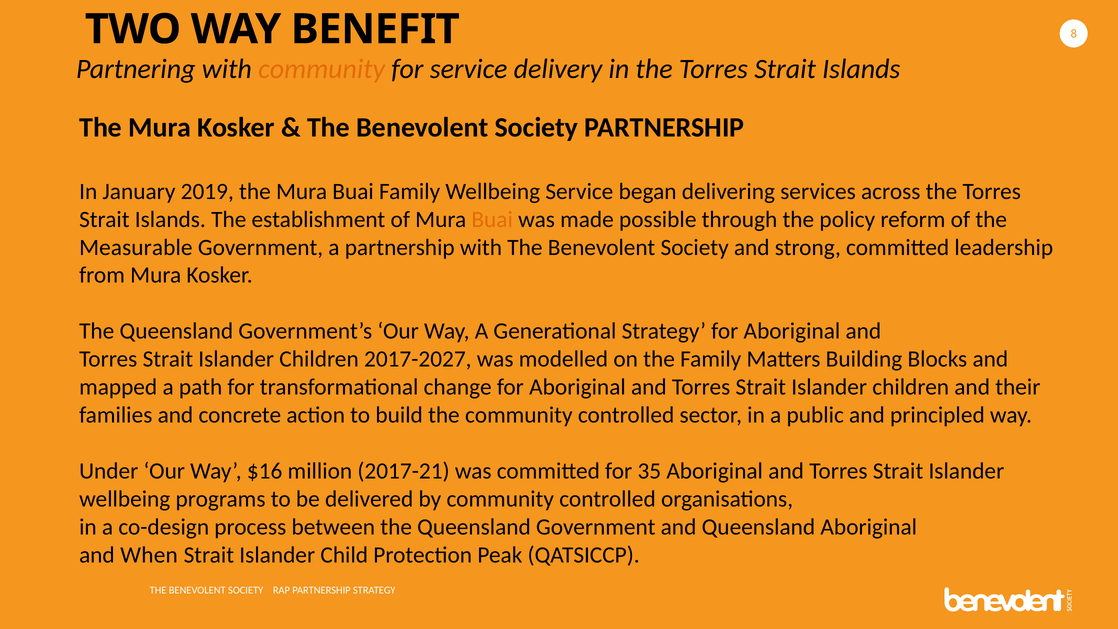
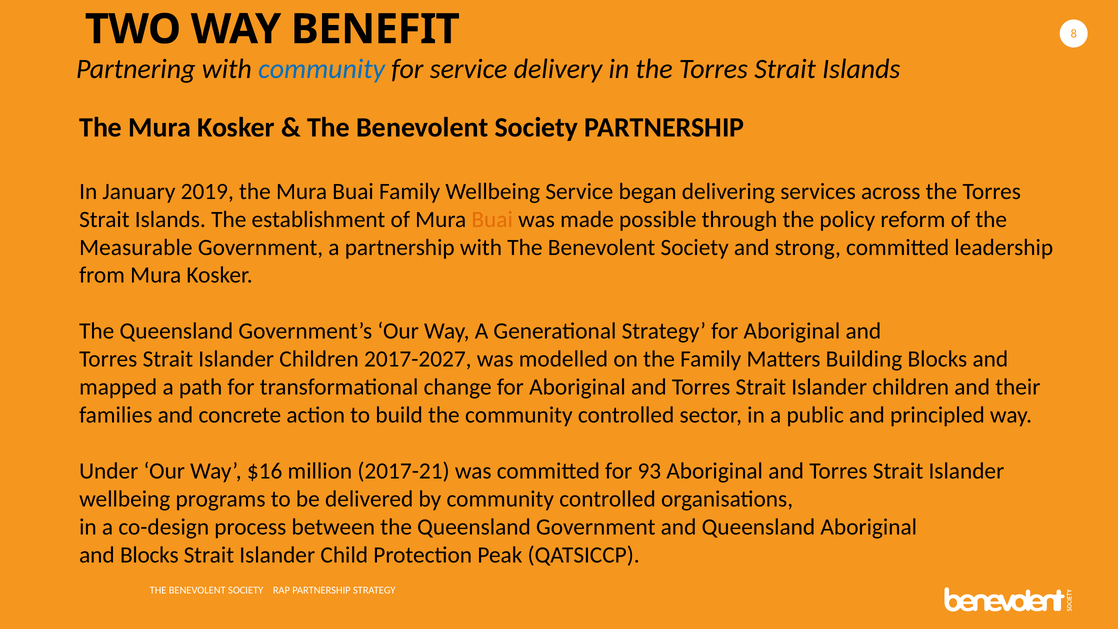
community at (322, 69) colour: orange -> blue
35: 35 -> 93
and When: When -> Blocks
